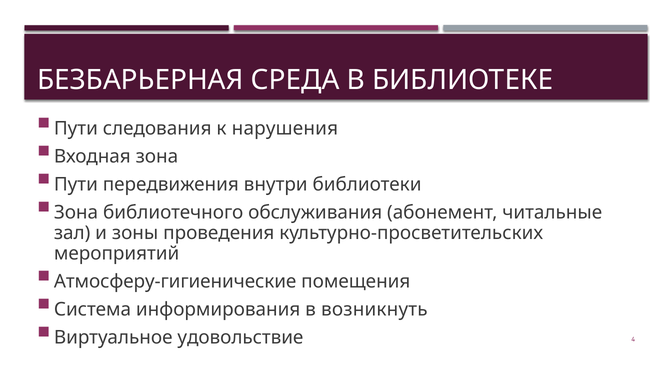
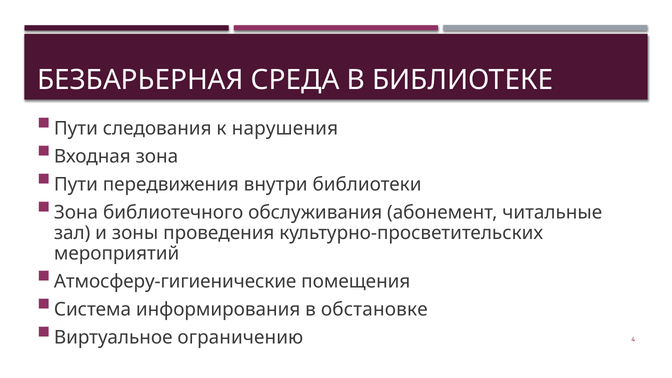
возникнуть: возникнуть -> обстановке
удовольствие: удовольствие -> ограничению
